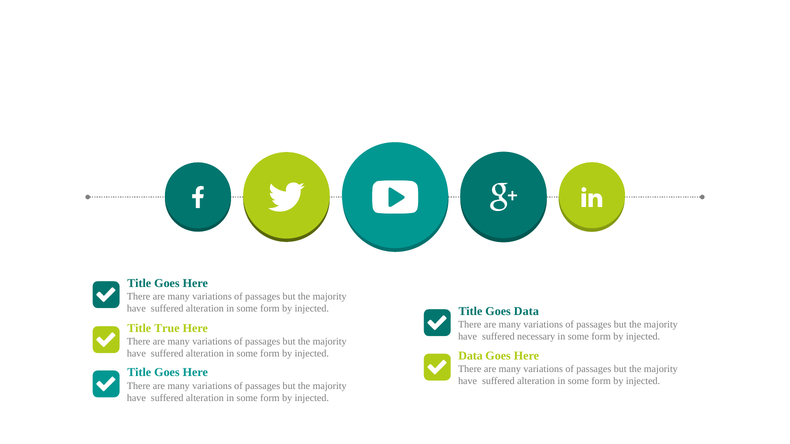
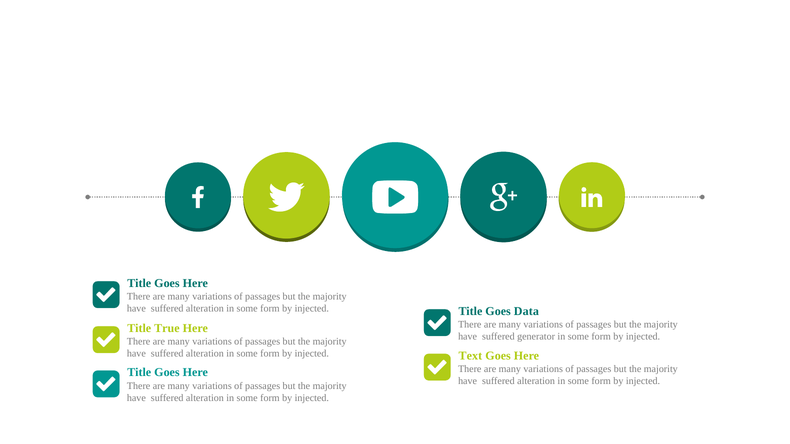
necessary: necessary -> generator
Data at (471, 356): Data -> Text
